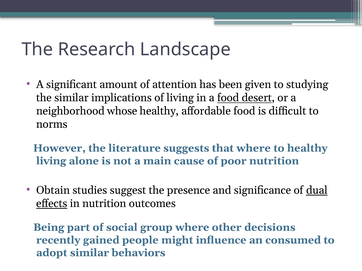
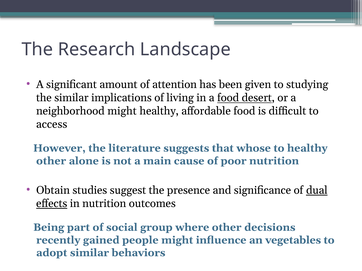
neighborhood whose: whose -> might
norms: norms -> access
that where: where -> whose
living at (51, 161): living -> other
consumed: consumed -> vegetables
